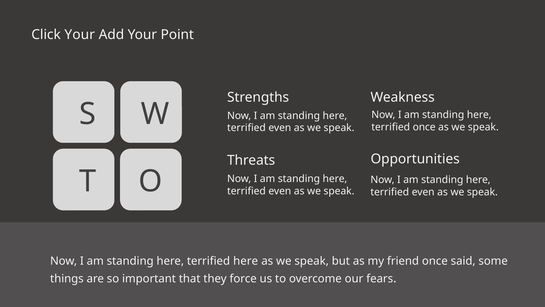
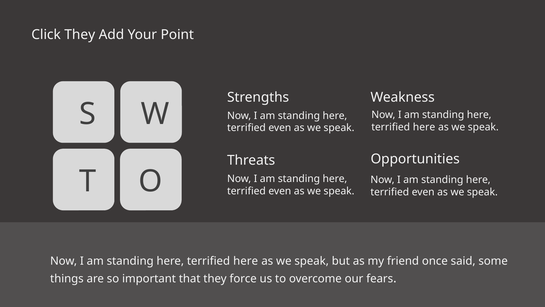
Click Your: Your -> They
once at (424, 127): once -> here
